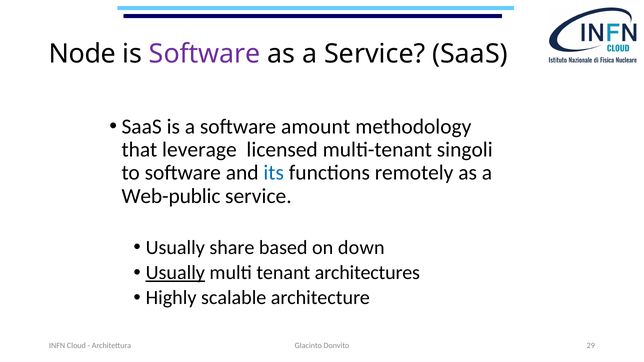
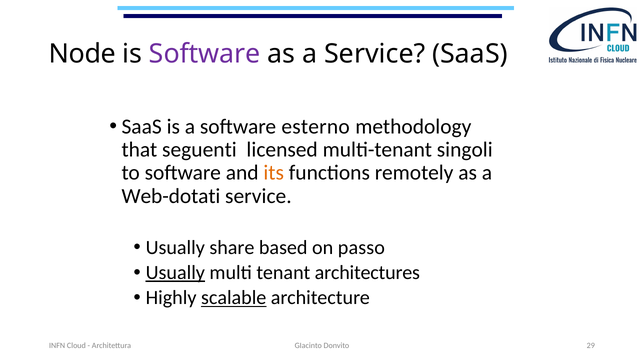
amount: amount -> esterno
leverage: leverage -> seguenti
its colour: blue -> orange
Web-public: Web-public -> Web-dotati
down: down -> passo
scalable underline: none -> present
